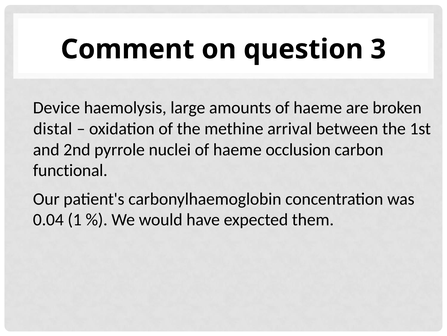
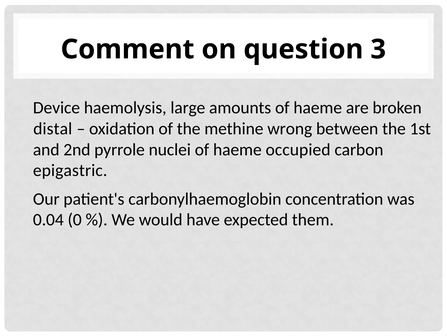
arrival: arrival -> wrong
occlusion: occlusion -> occupied
functional: functional -> epigastric
1: 1 -> 0
